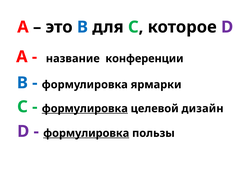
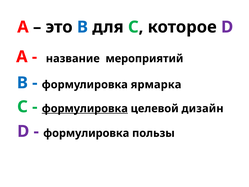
конференции: конференции -> мероприятий
ярмарки: ярмарки -> ярмарка
формулировка at (86, 133) underline: present -> none
